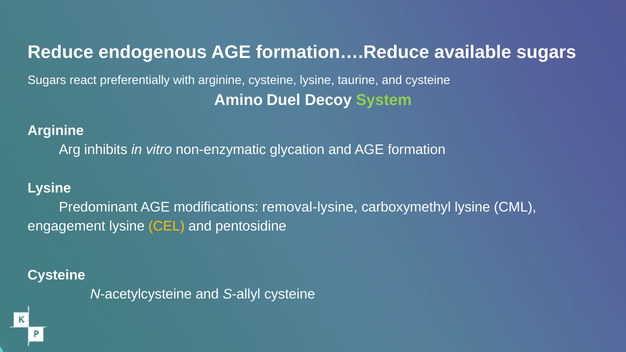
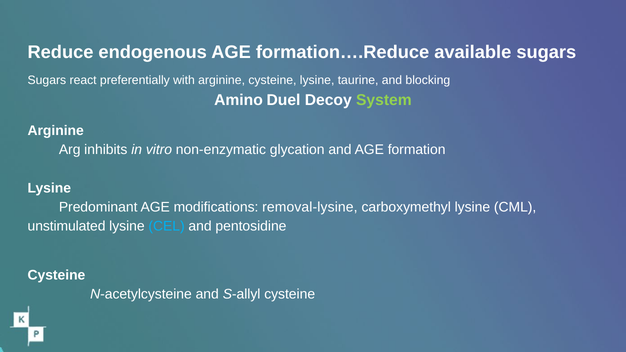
and cysteine: cysteine -> blocking
engagement: engagement -> unstimulated
CEL colour: yellow -> light blue
